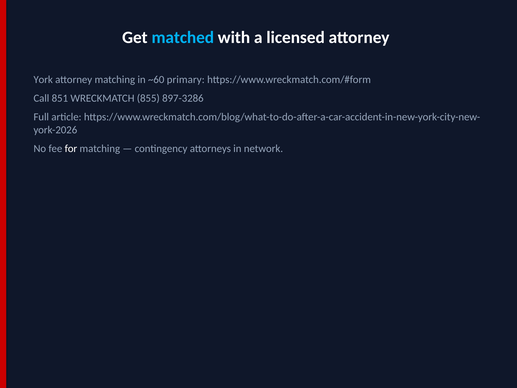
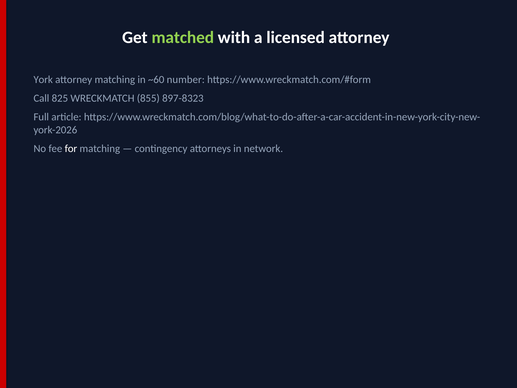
matched colour: light blue -> light green
primary: primary -> number
851: 851 -> 825
897-3286: 897-3286 -> 897-8323
